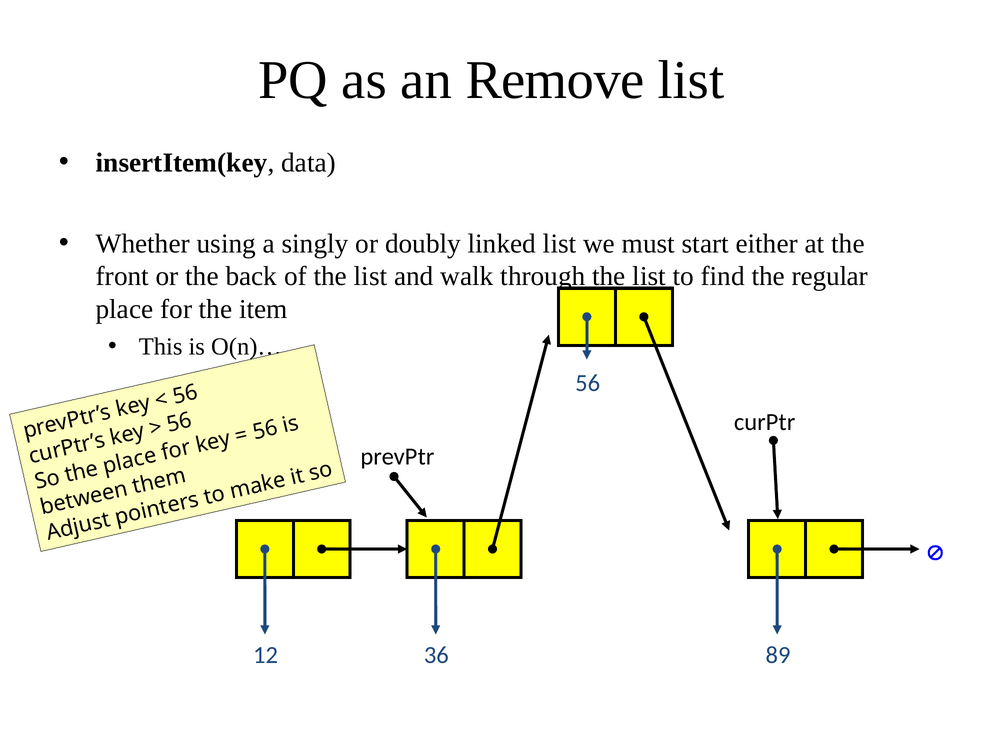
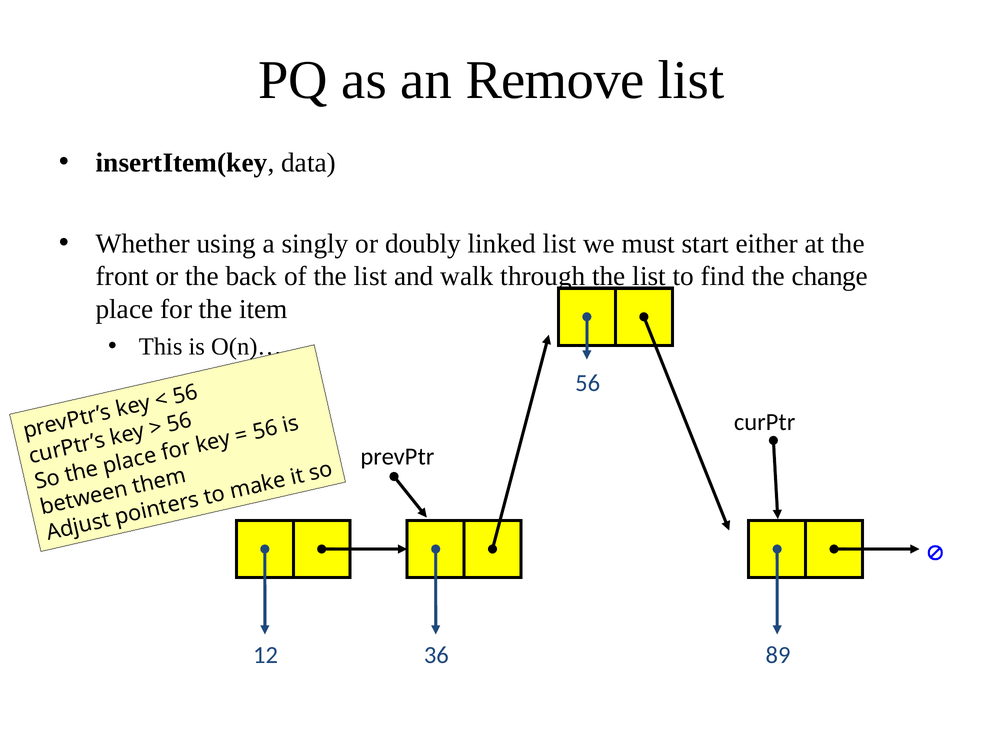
regular: regular -> change
